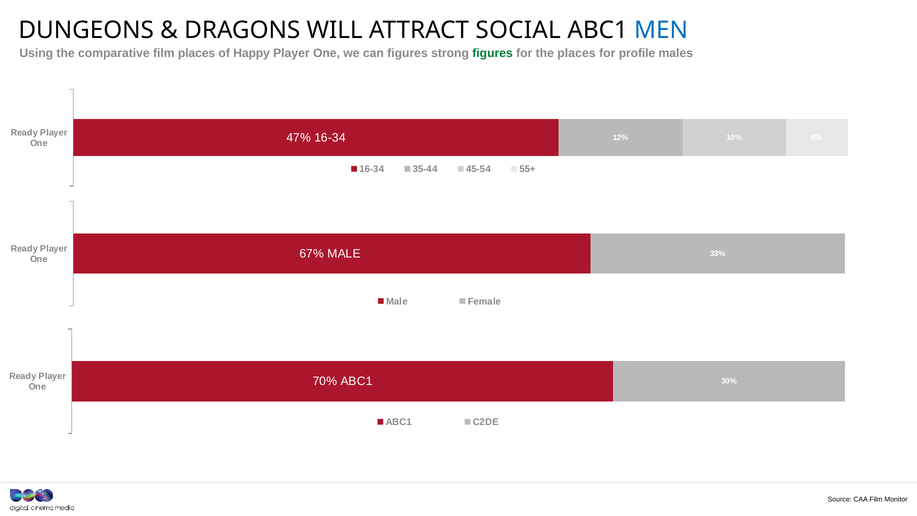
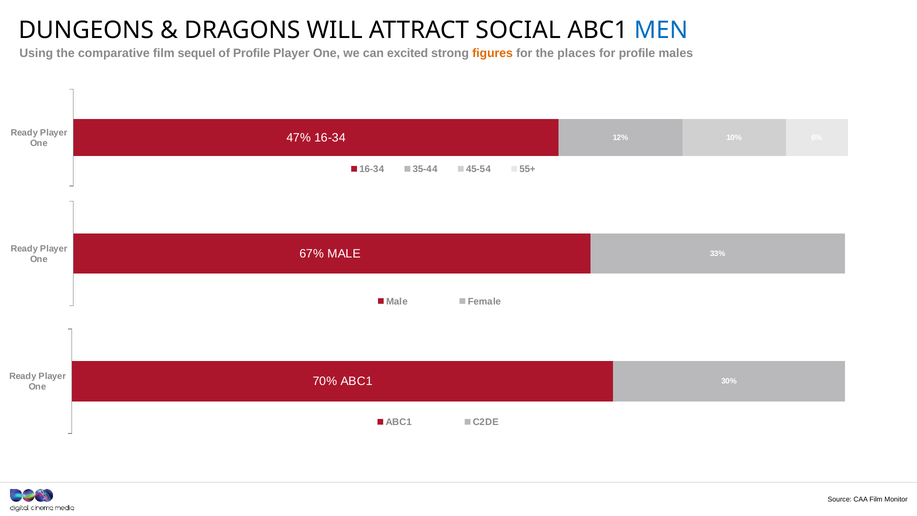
film places: places -> sequel
of Happy: Happy -> Profile
can figures: figures -> excited
figures at (493, 53) colour: green -> orange
